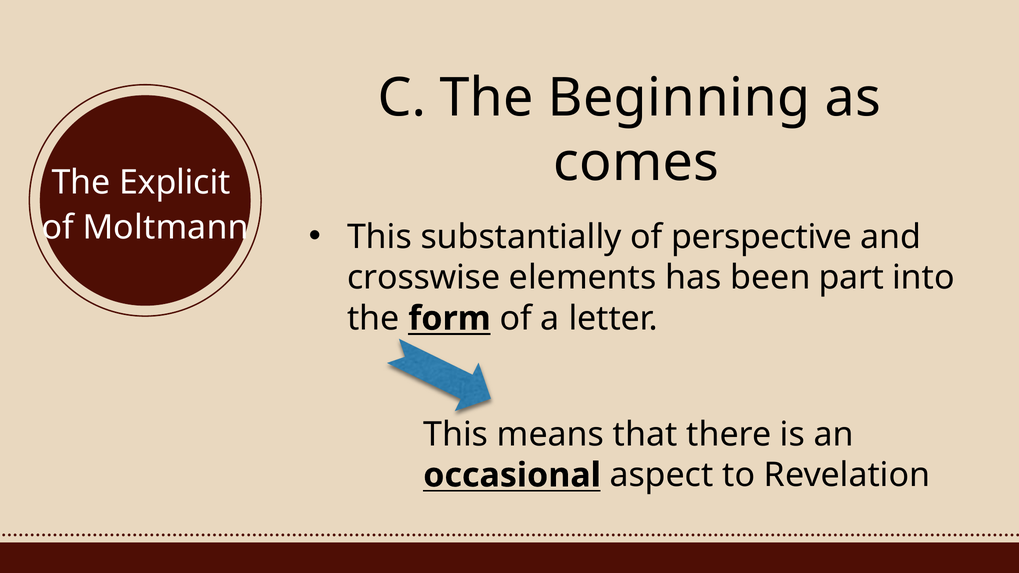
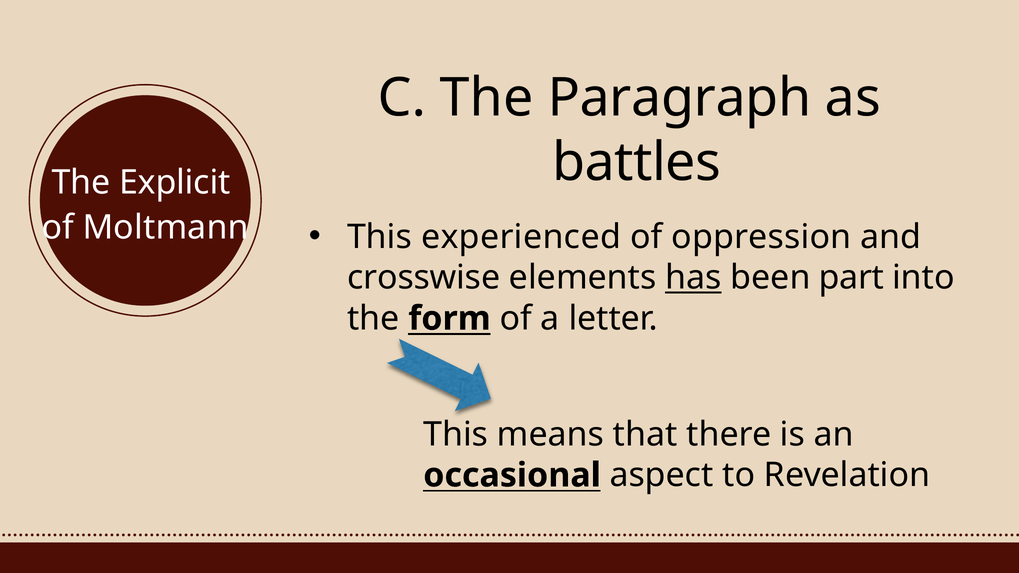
Beginning: Beginning -> Paragraph
comes: comes -> battles
substantially: substantially -> experienced
perspective: perspective -> oppression
has underline: none -> present
